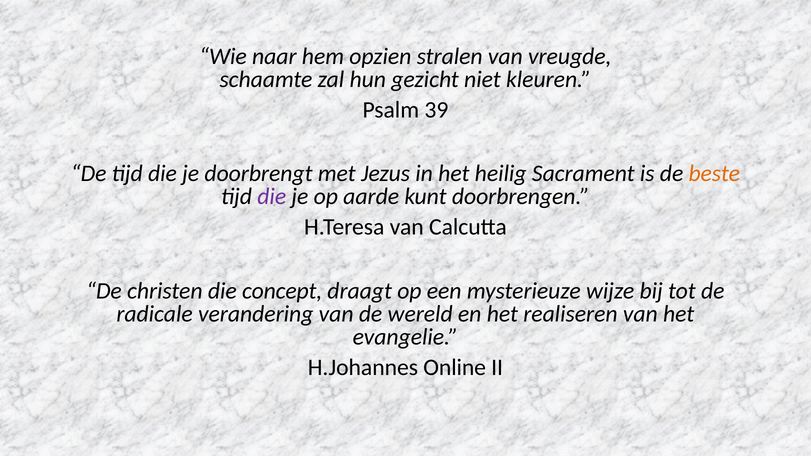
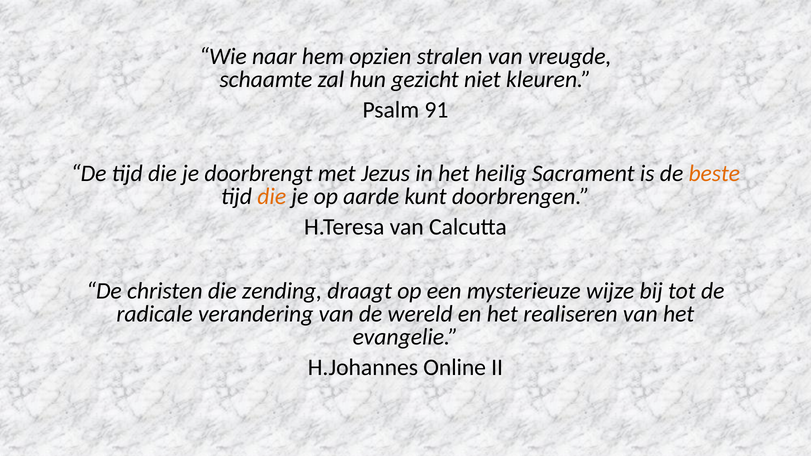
39: 39 -> 91
die at (272, 197) colour: purple -> orange
concept: concept -> zending
